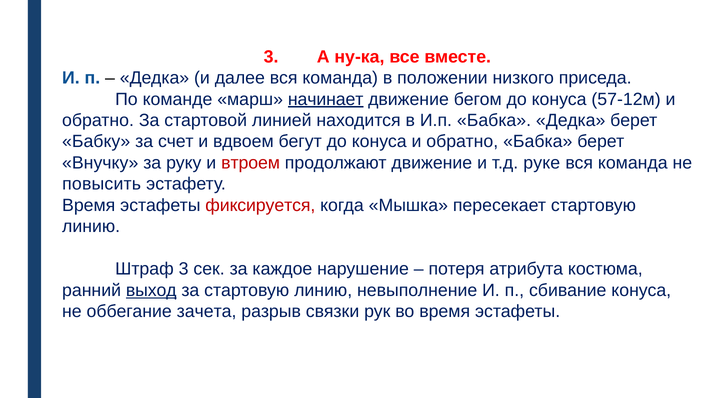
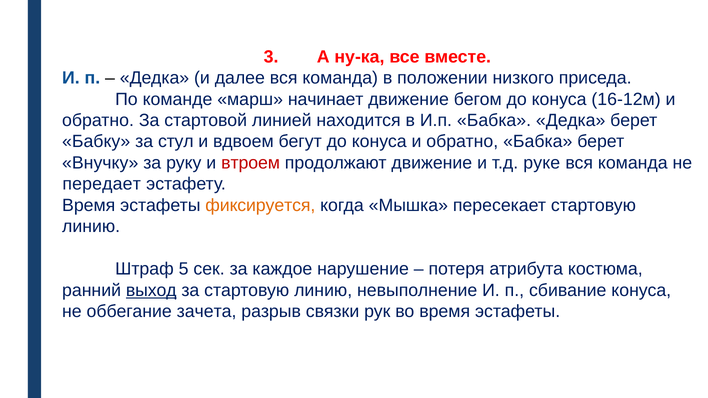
начинает underline: present -> none
57-12м: 57-12м -> 16-12м
счет: счет -> стул
повысить: повысить -> передает
фиксируется colour: red -> orange
Штраф 3: 3 -> 5
